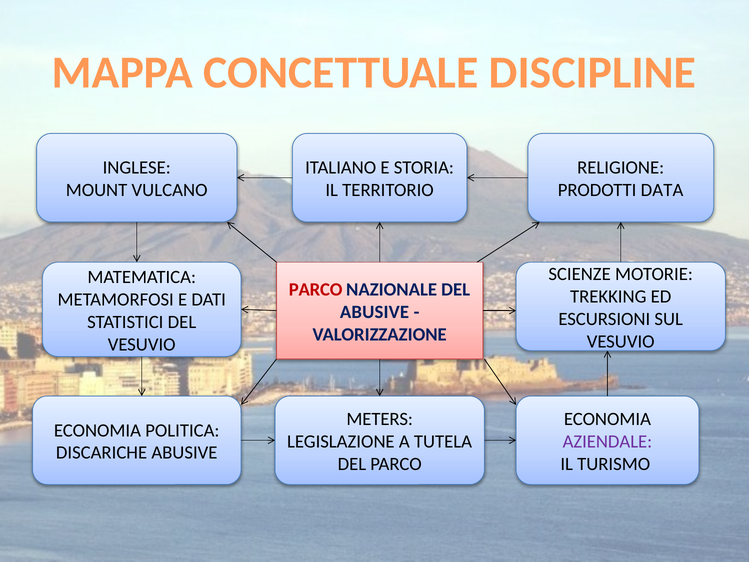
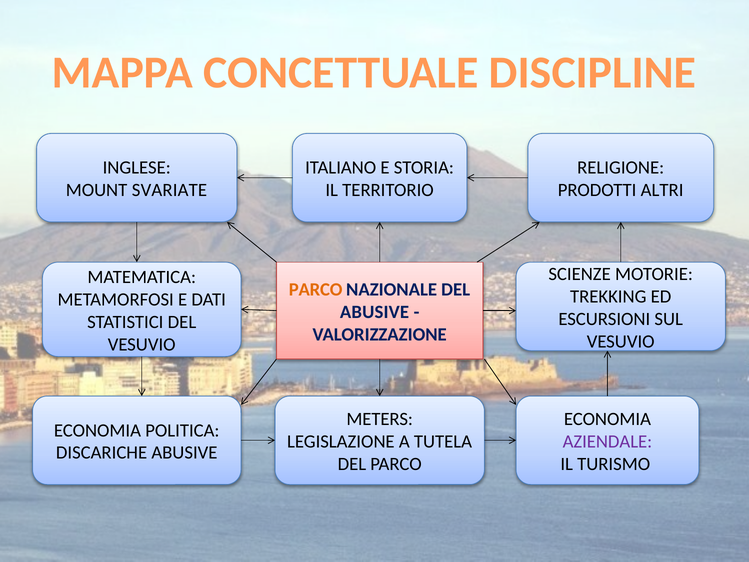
VULCANO: VULCANO -> SVARIATE
DATA: DATA -> ALTRI
PARCO at (316, 289) colour: red -> orange
